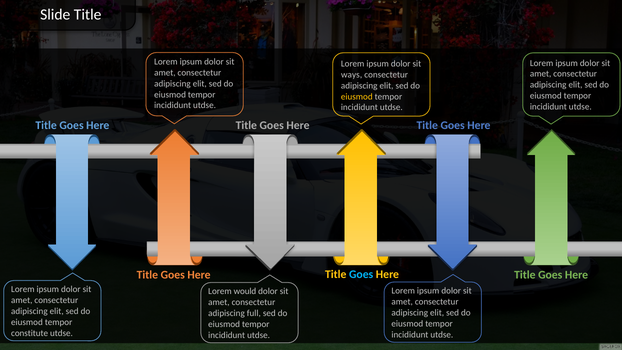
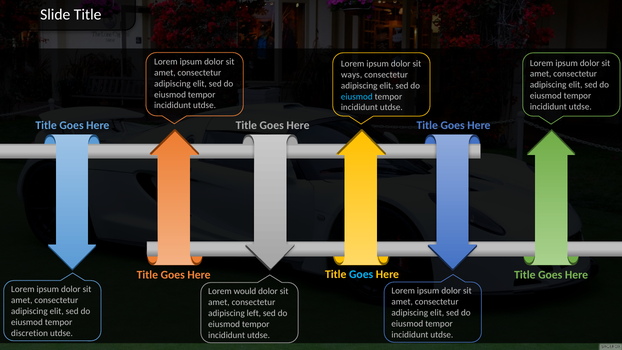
eiusmod at (357, 97) colour: yellow -> light blue
full: full -> left
constitute: constitute -> discretion
